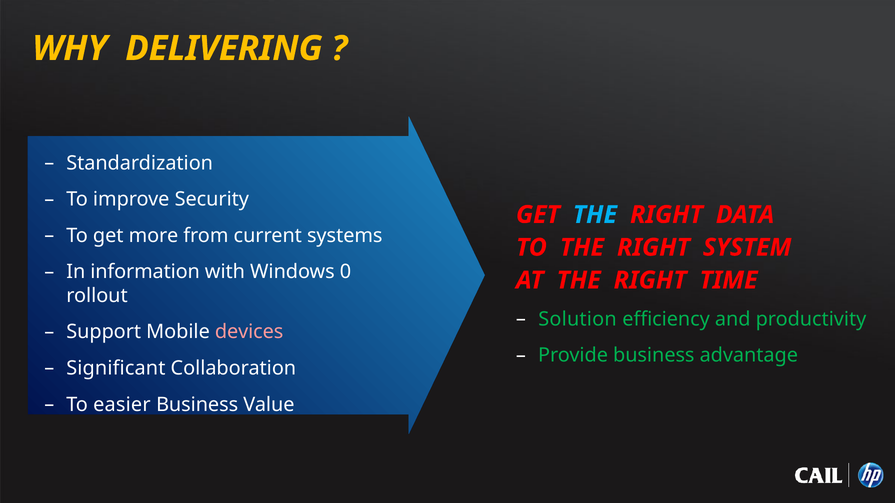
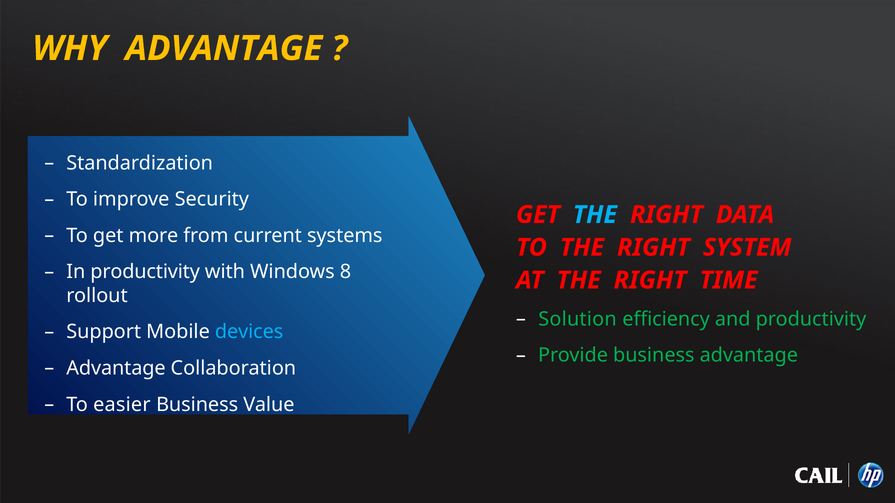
WHY DELIVERING: DELIVERING -> ADVANTAGE
In information: information -> productivity
0: 0 -> 8
devices colour: pink -> light blue
Significant at (116, 369): Significant -> Advantage
